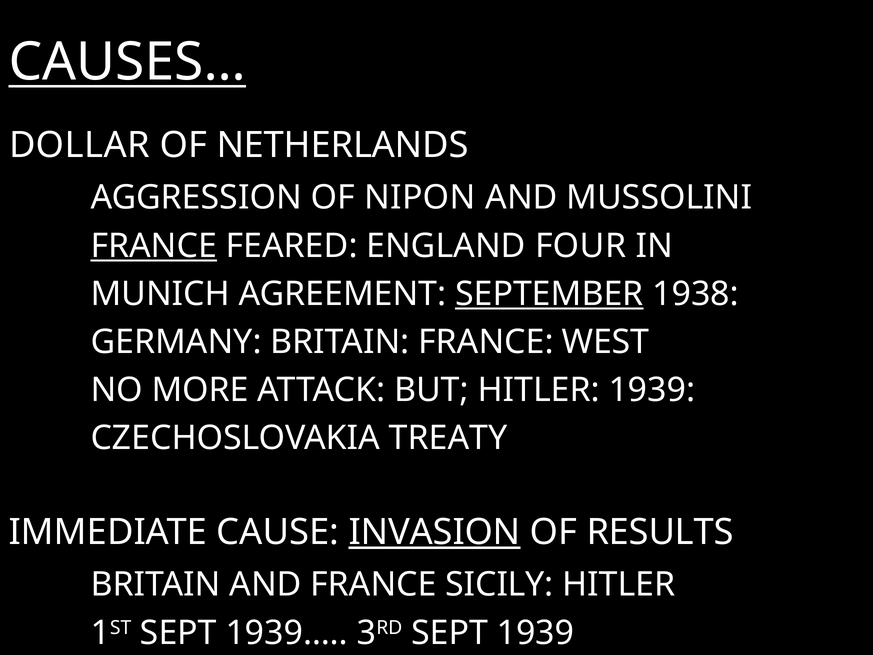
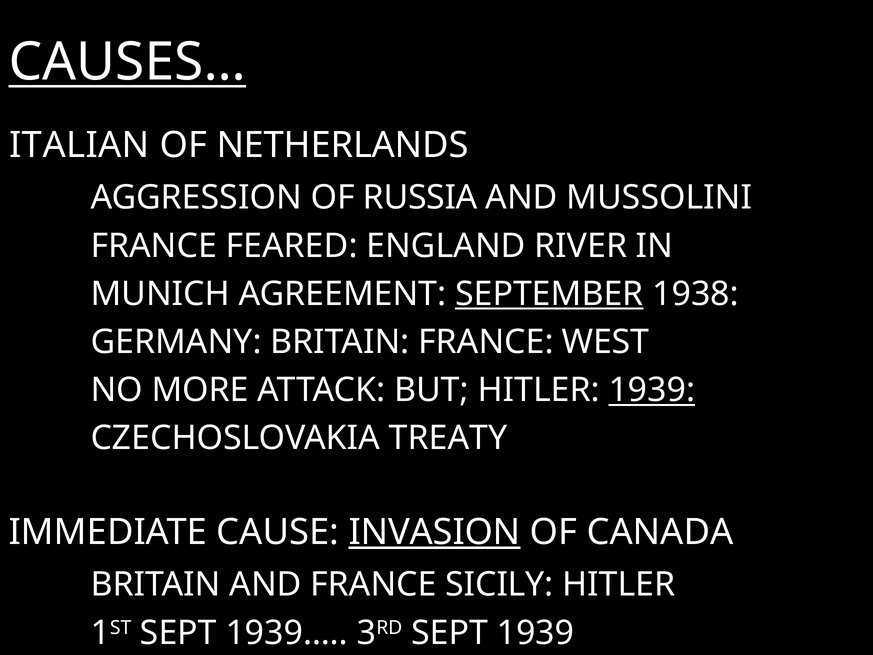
DOLLAR: DOLLAR -> ITALIAN
NIPON: NIPON -> RUSSIA
FRANCE at (154, 246) underline: present -> none
FOUR: FOUR -> RIVER
1939 at (652, 390) underline: none -> present
RESULTS: RESULTS -> CANADA
